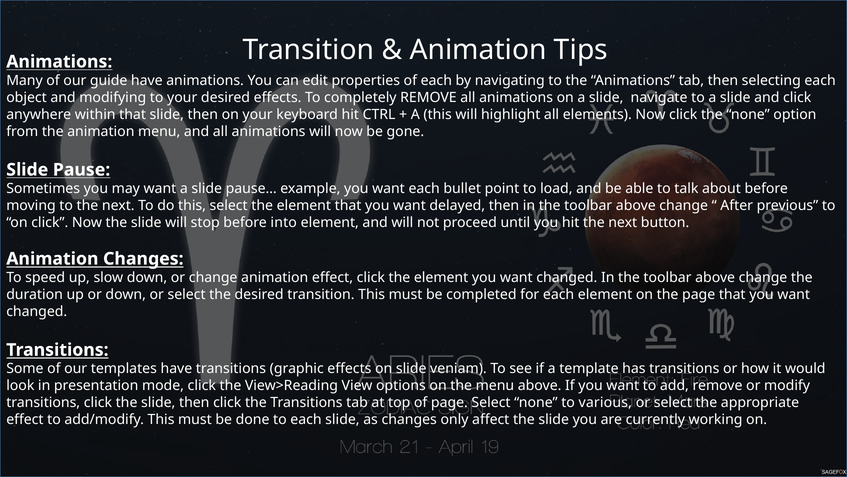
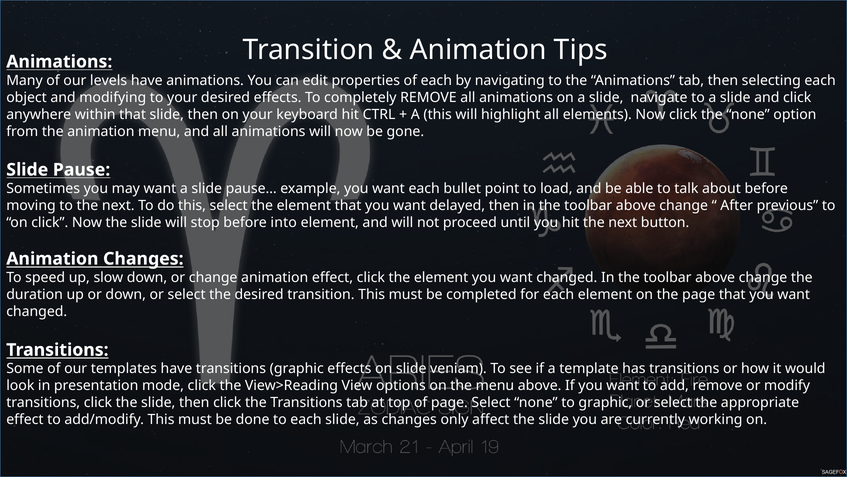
guide: guide -> levels
to various: various -> graphic
